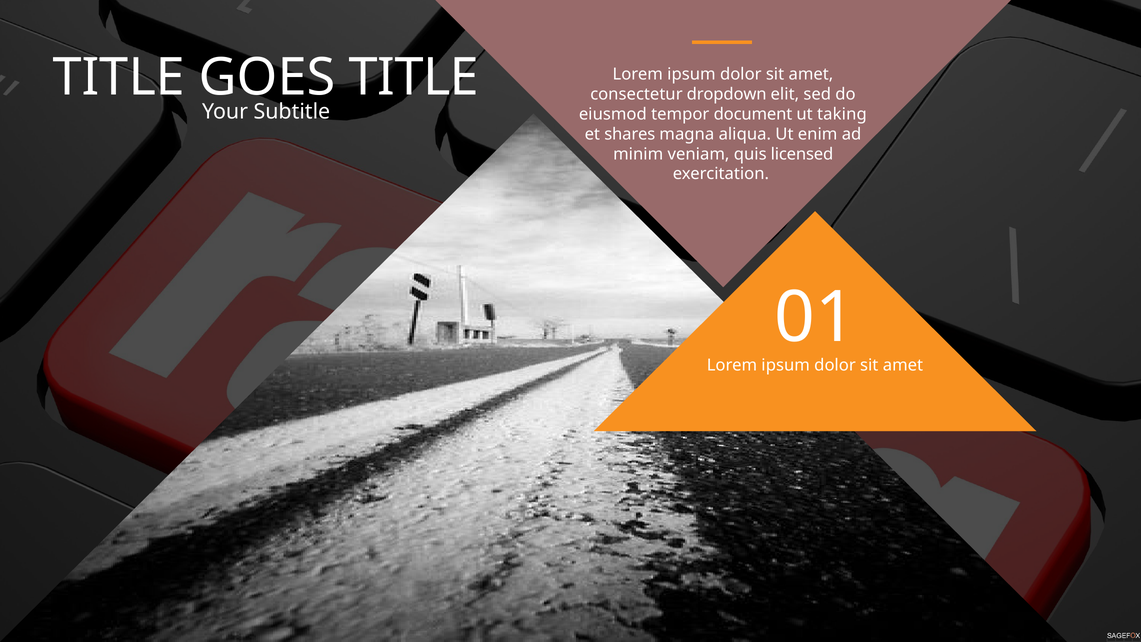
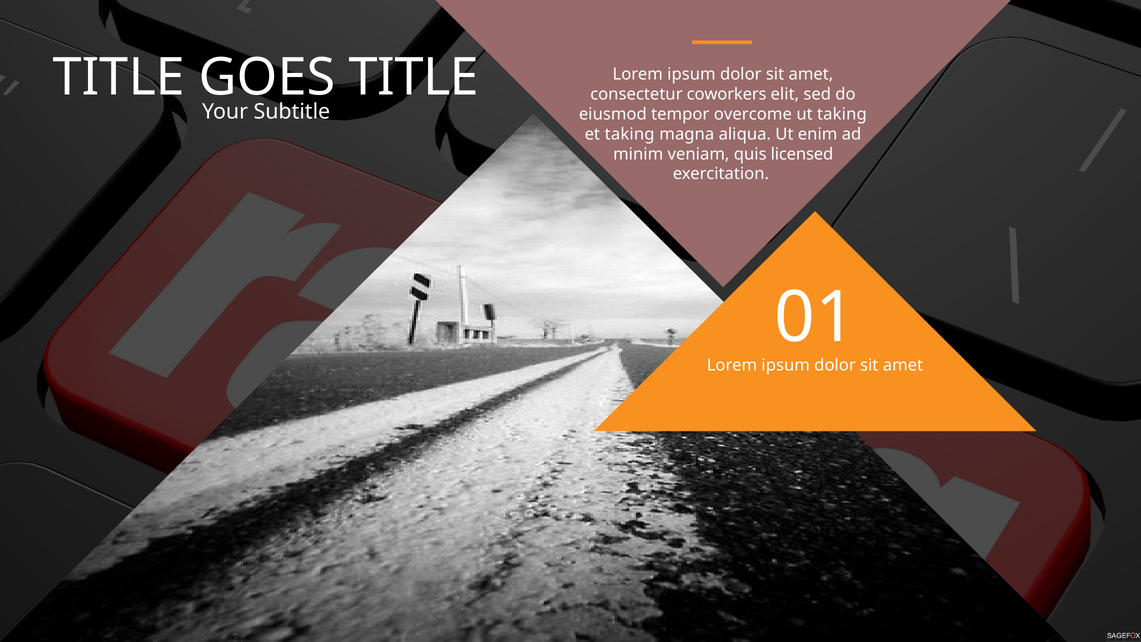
dropdown: dropdown -> coworkers
document: document -> overcome
et shares: shares -> taking
